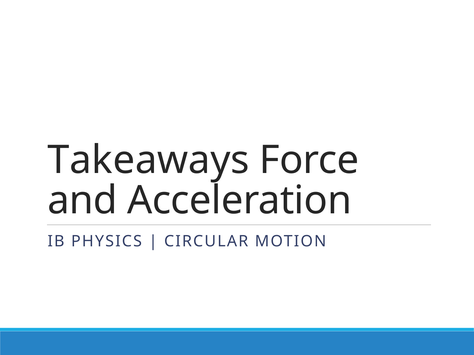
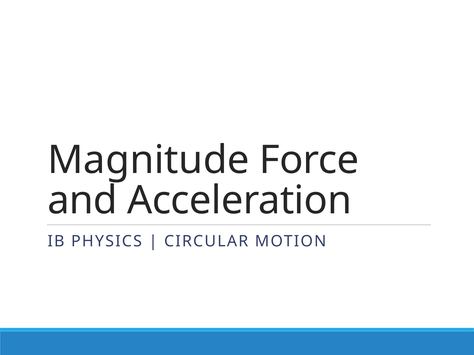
Takeaways: Takeaways -> Magnitude
